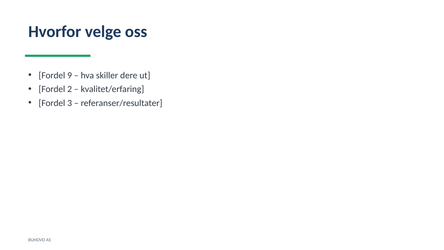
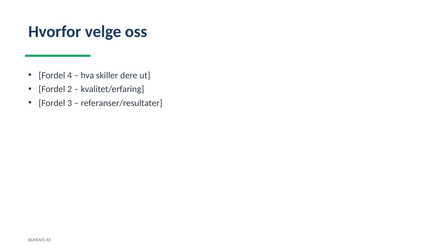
9: 9 -> 4
